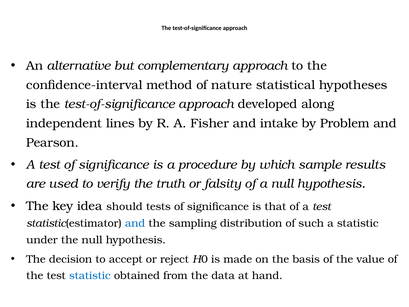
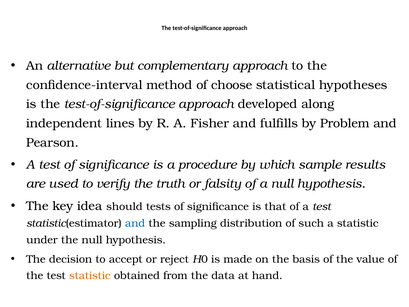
nature: nature -> choose
intake: intake -> fulfills
statistic at (90, 275) colour: blue -> orange
